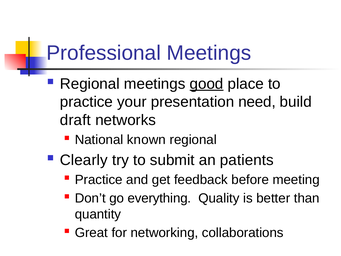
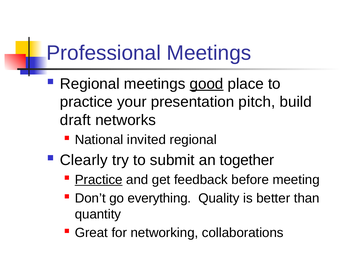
need: need -> pitch
known: known -> invited
patients: patients -> together
Practice at (99, 179) underline: none -> present
